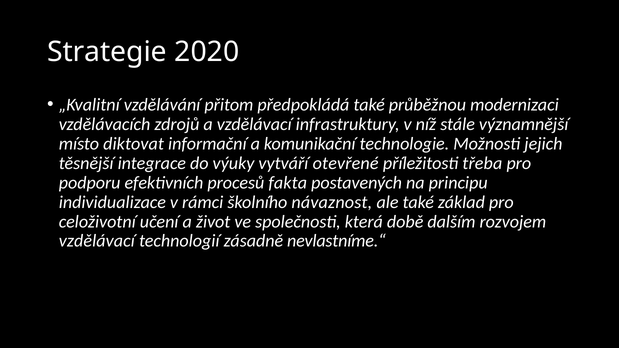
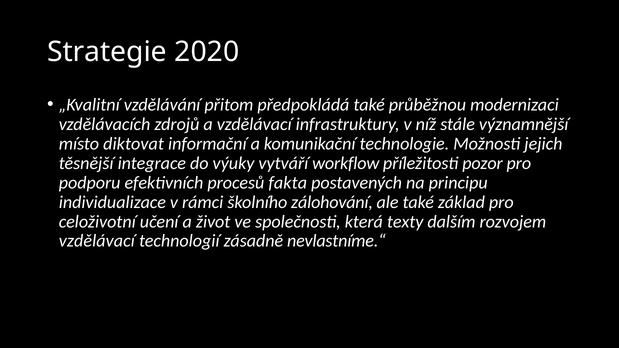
otevřené: otevřené -> workflow
třeba: třeba -> pozor
návaznost: návaznost -> zálohování
době: době -> texty
